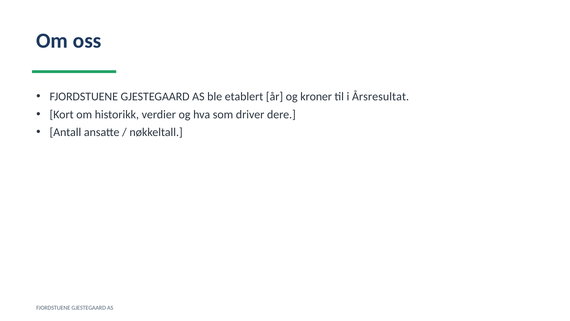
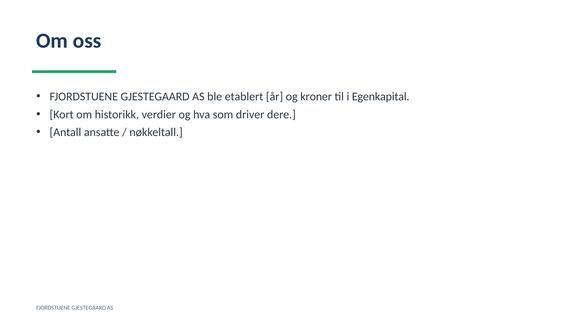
Årsresultat: Årsresultat -> Egenkapital
